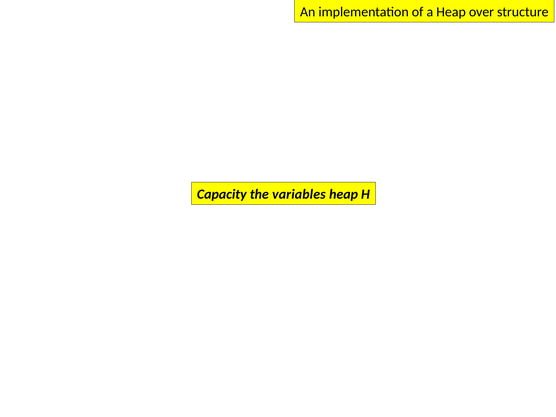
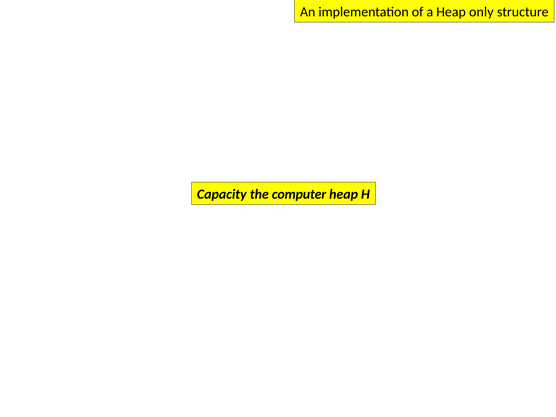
over: over -> only
variables: variables -> computer
